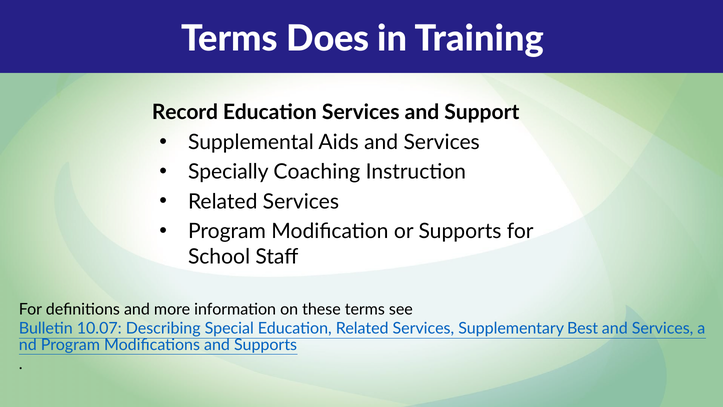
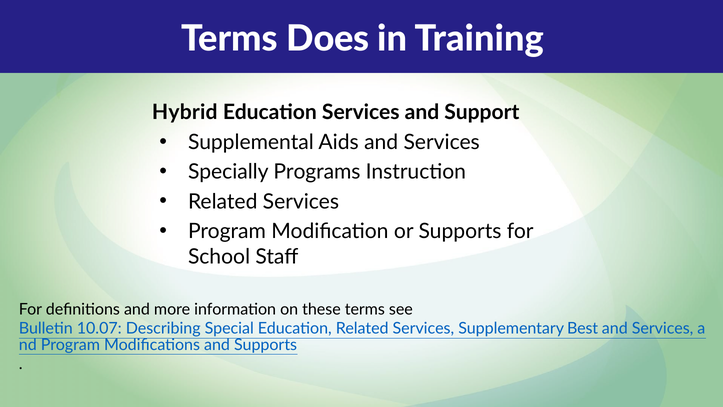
Record: Record -> Hybrid
Coaching: Coaching -> Programs
